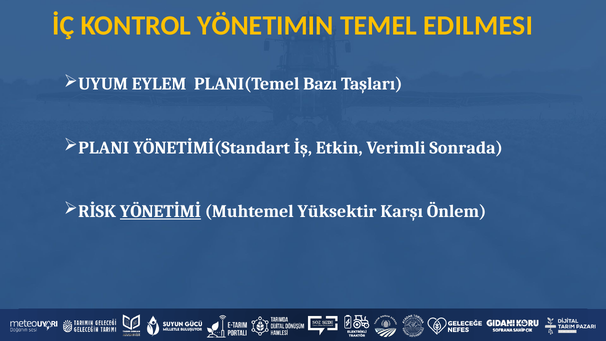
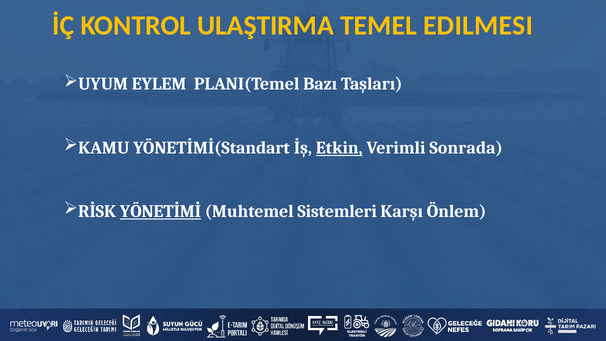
YÖNETIMIN: YÖNETIMIN -> ULAŞTIRMA
PLANI: PLANI -> KAMU
Etkin underline: none -> present
Yüksektir: Yüksektir -> Sistemleri
